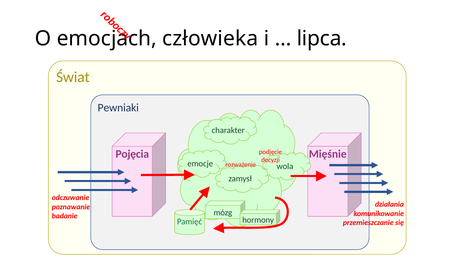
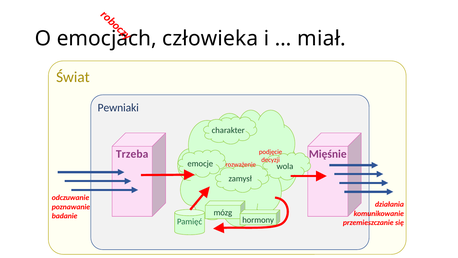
lipca: lipca -> miał
Pojęcia: Pojęcia -> Trzeba
